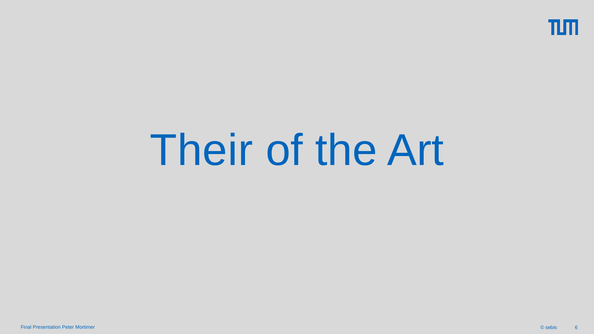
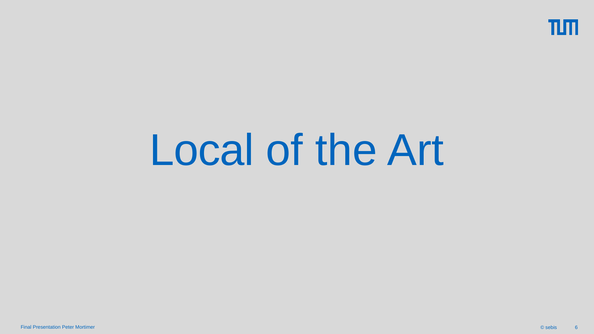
Their: Their -> Local
